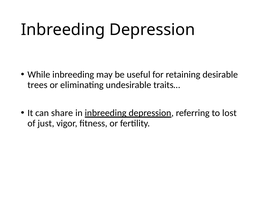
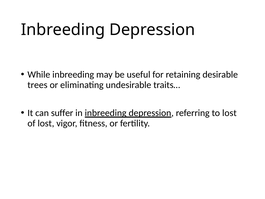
share: share -> suffer
of just: just -> lost
